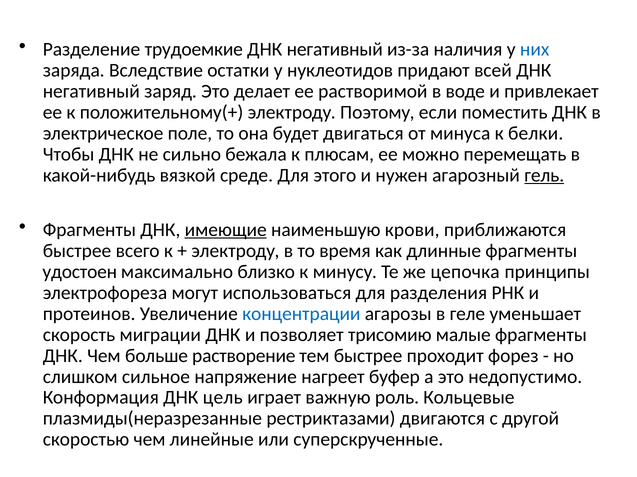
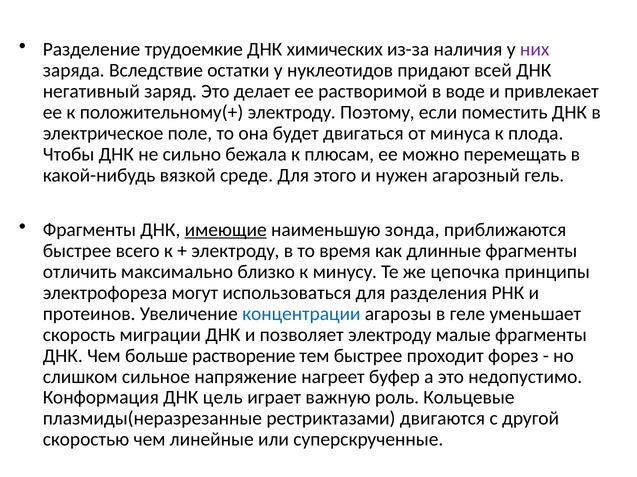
негативный at (335, 49): негативный -> химических
них colour: blue -> purple
белки: белки -> плода
гель underline: present -> none
крови: крови -> зонда
удостоен: удостоен -> отличить
позволяет трисомию: трисомию -> электроду
